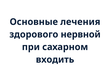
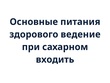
лечения: лечения -> питания
нервной: нервной -> ведение
